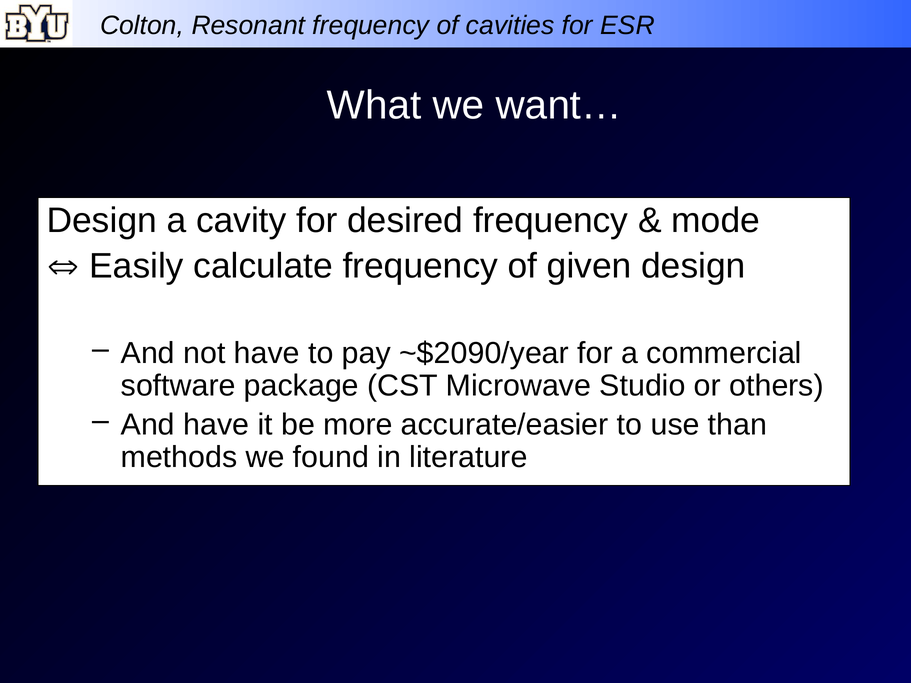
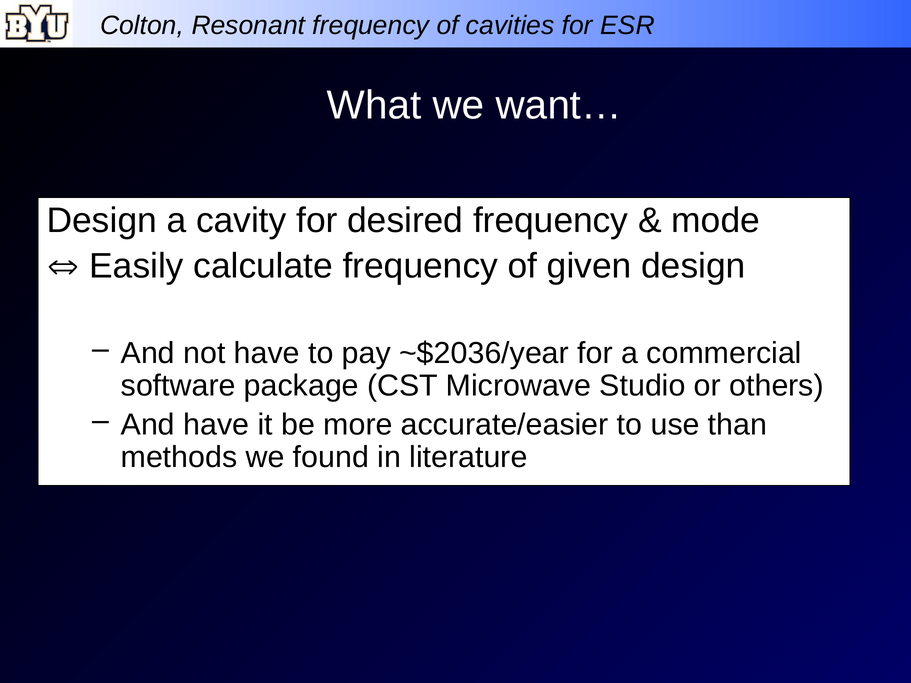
~$2090/year: ~$2090/year -> ~$2036/year
